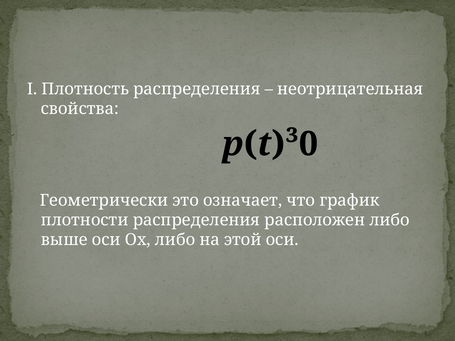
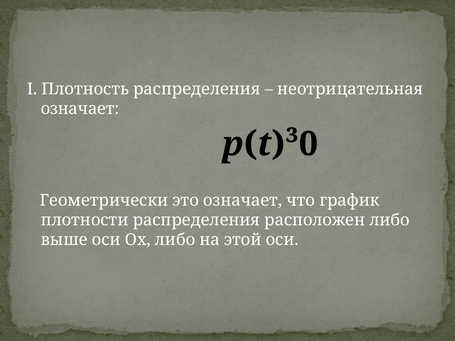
свойства at (80, 109): свойства -> означает
